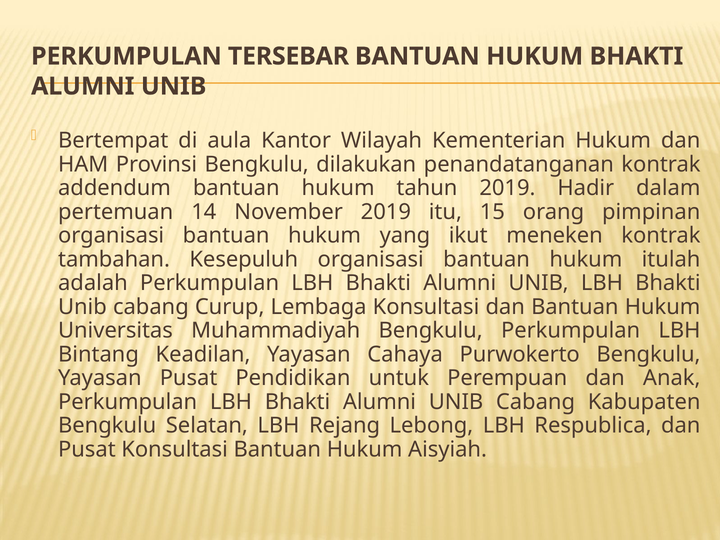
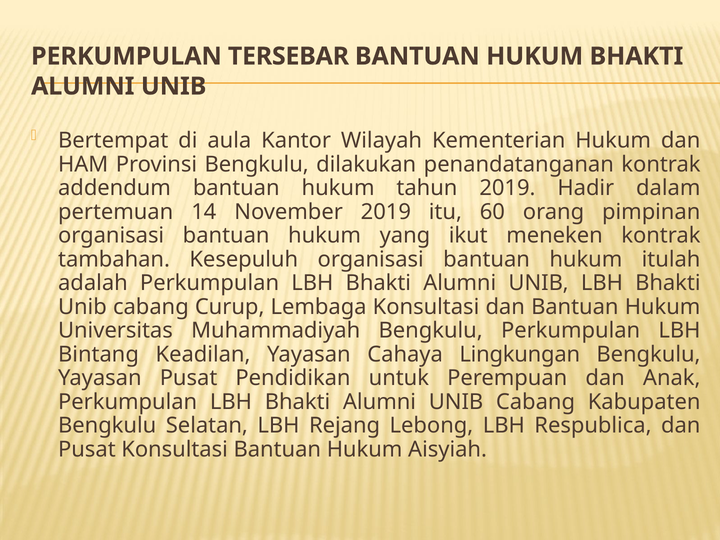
15: 15 -> 60
Purwokerto: Purwokerto -> Lingkungan
